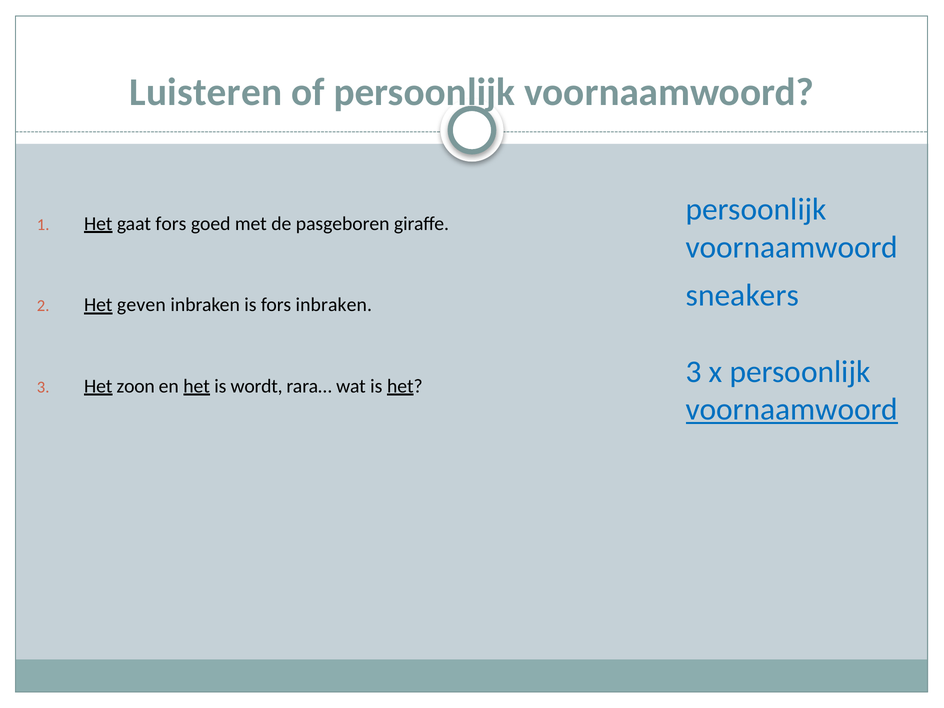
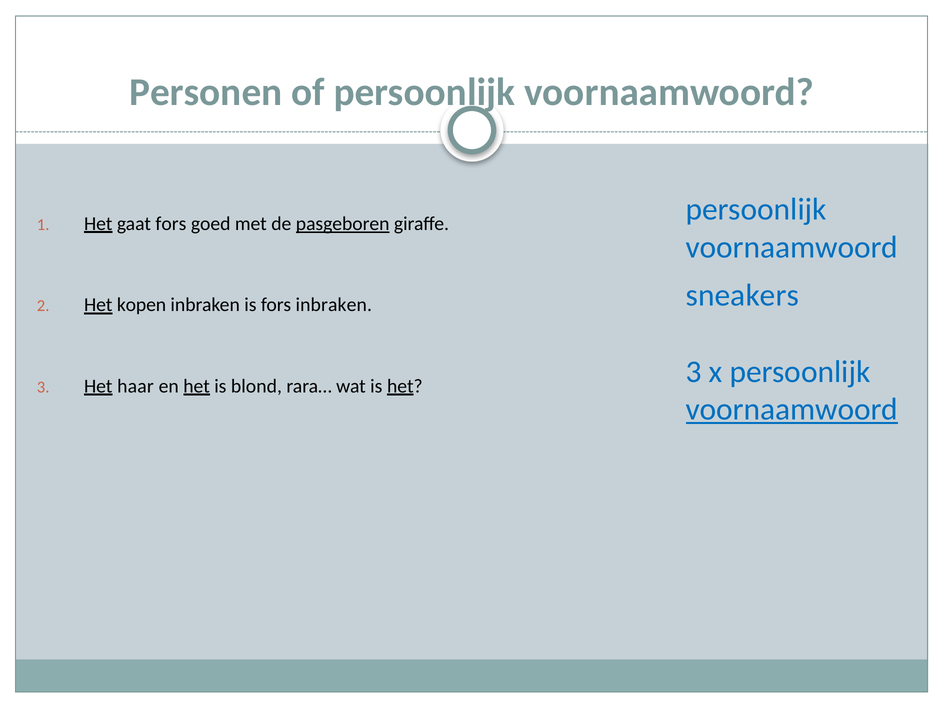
Luisteren: Luisteren -> Personen
pasgeboren underline: none -> present
geven: geven -> kopen
zoon: zoon -> haar
wordt: wordt -> blond
